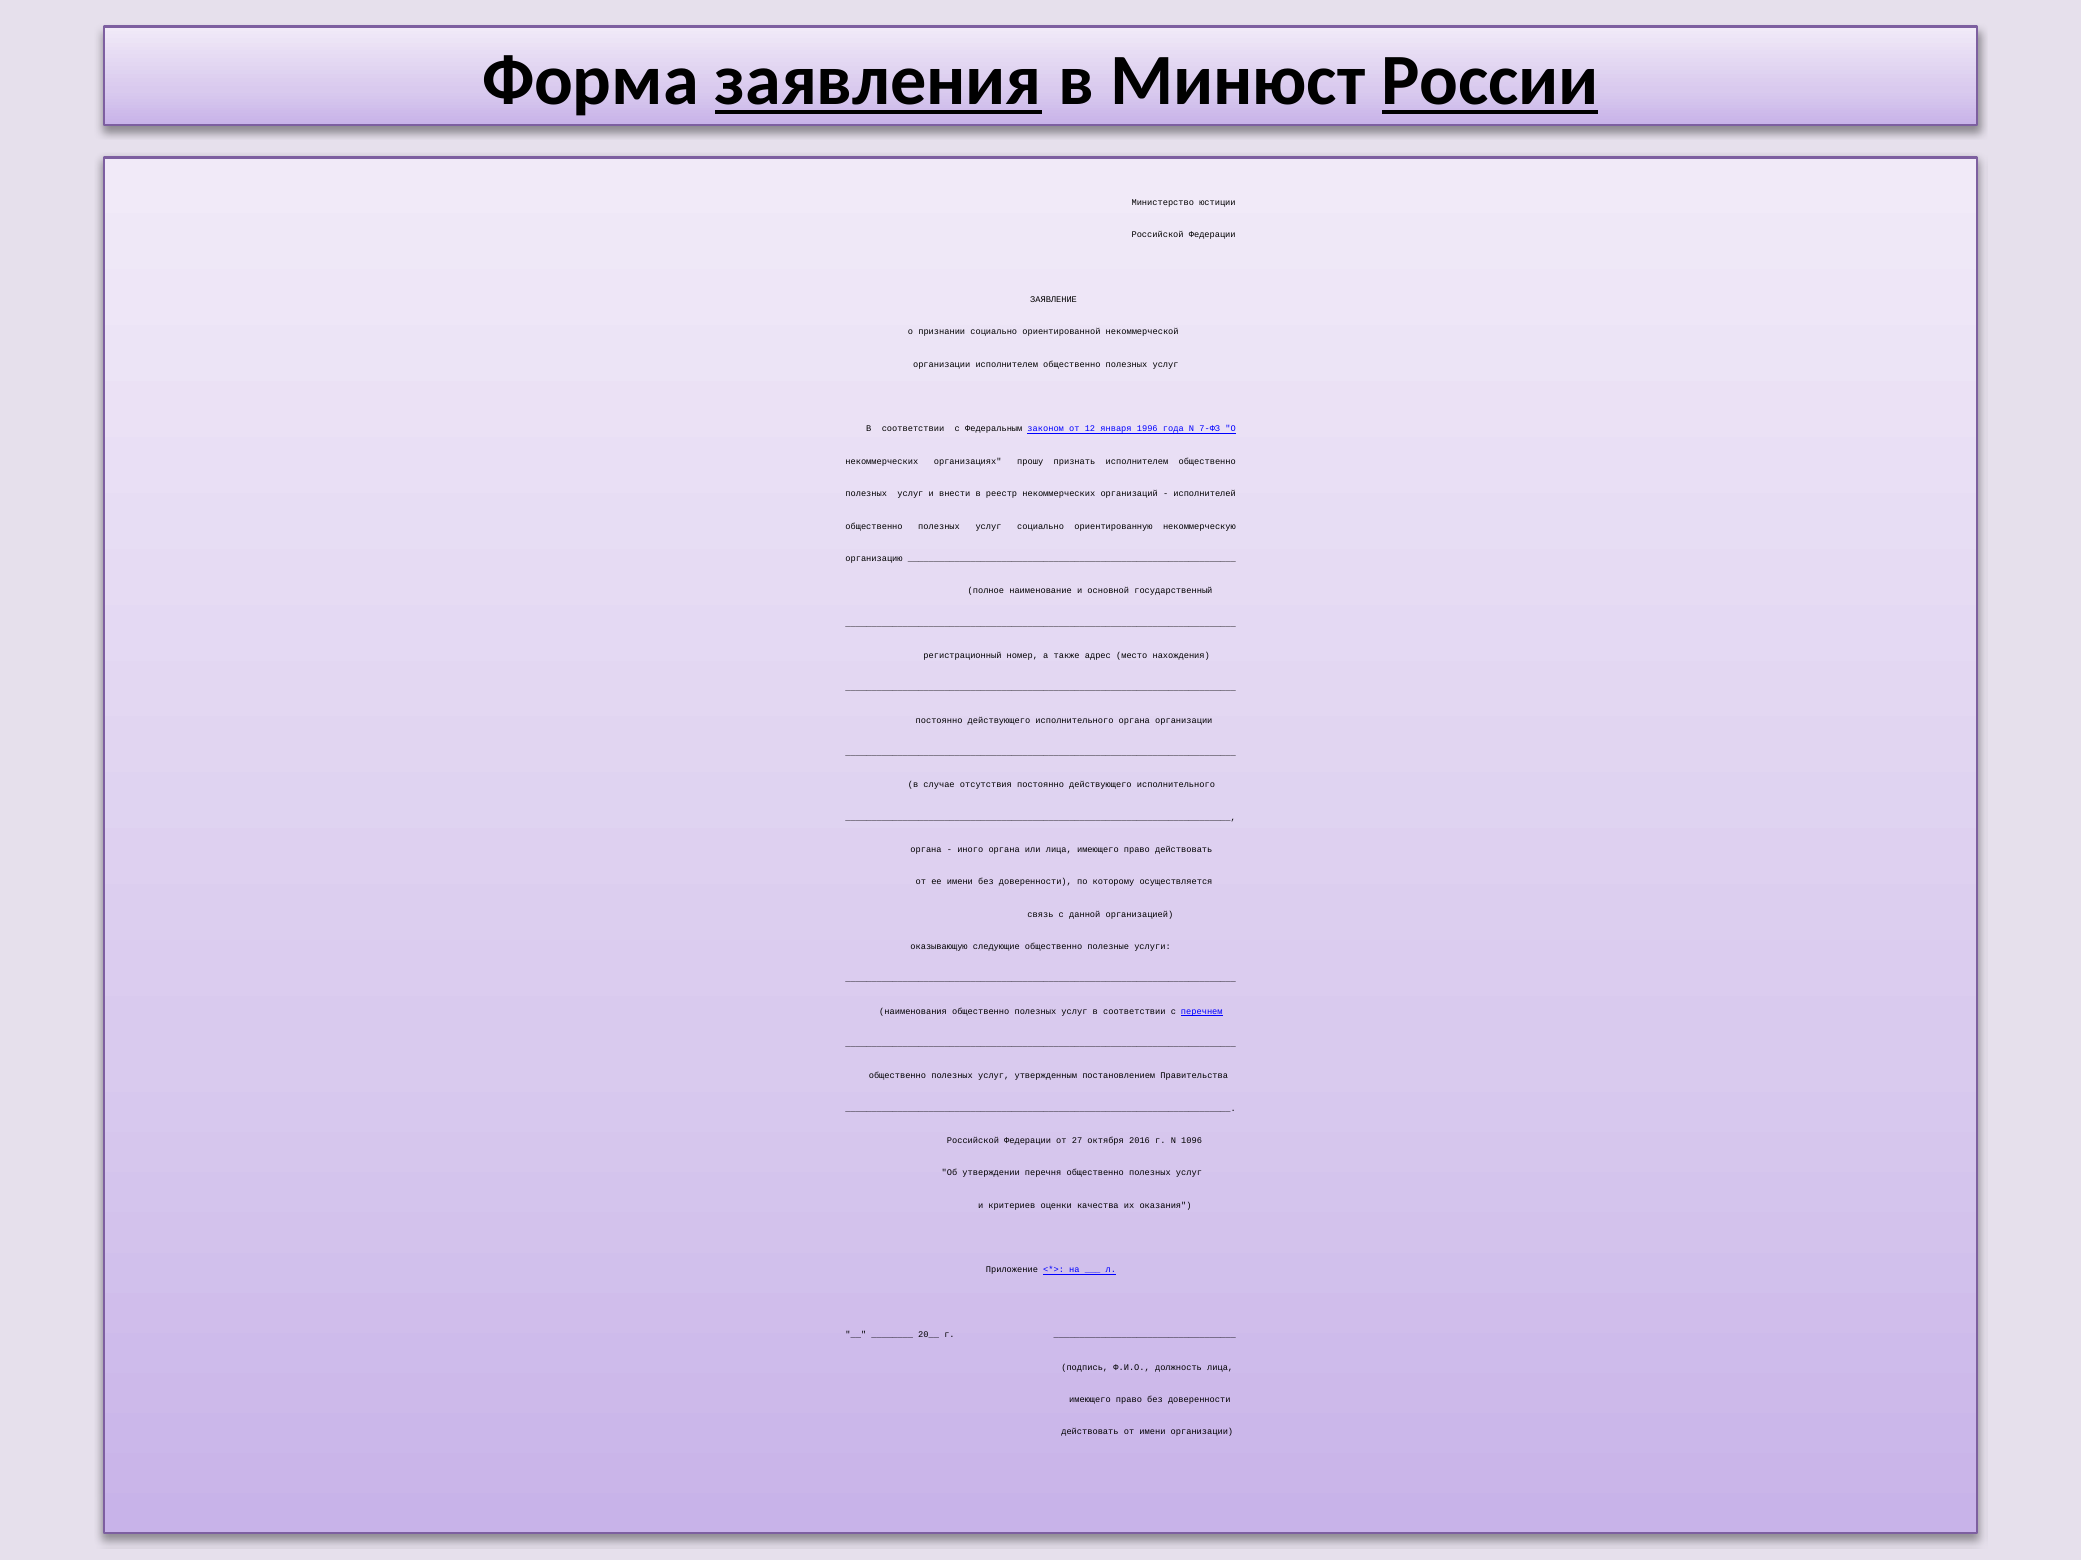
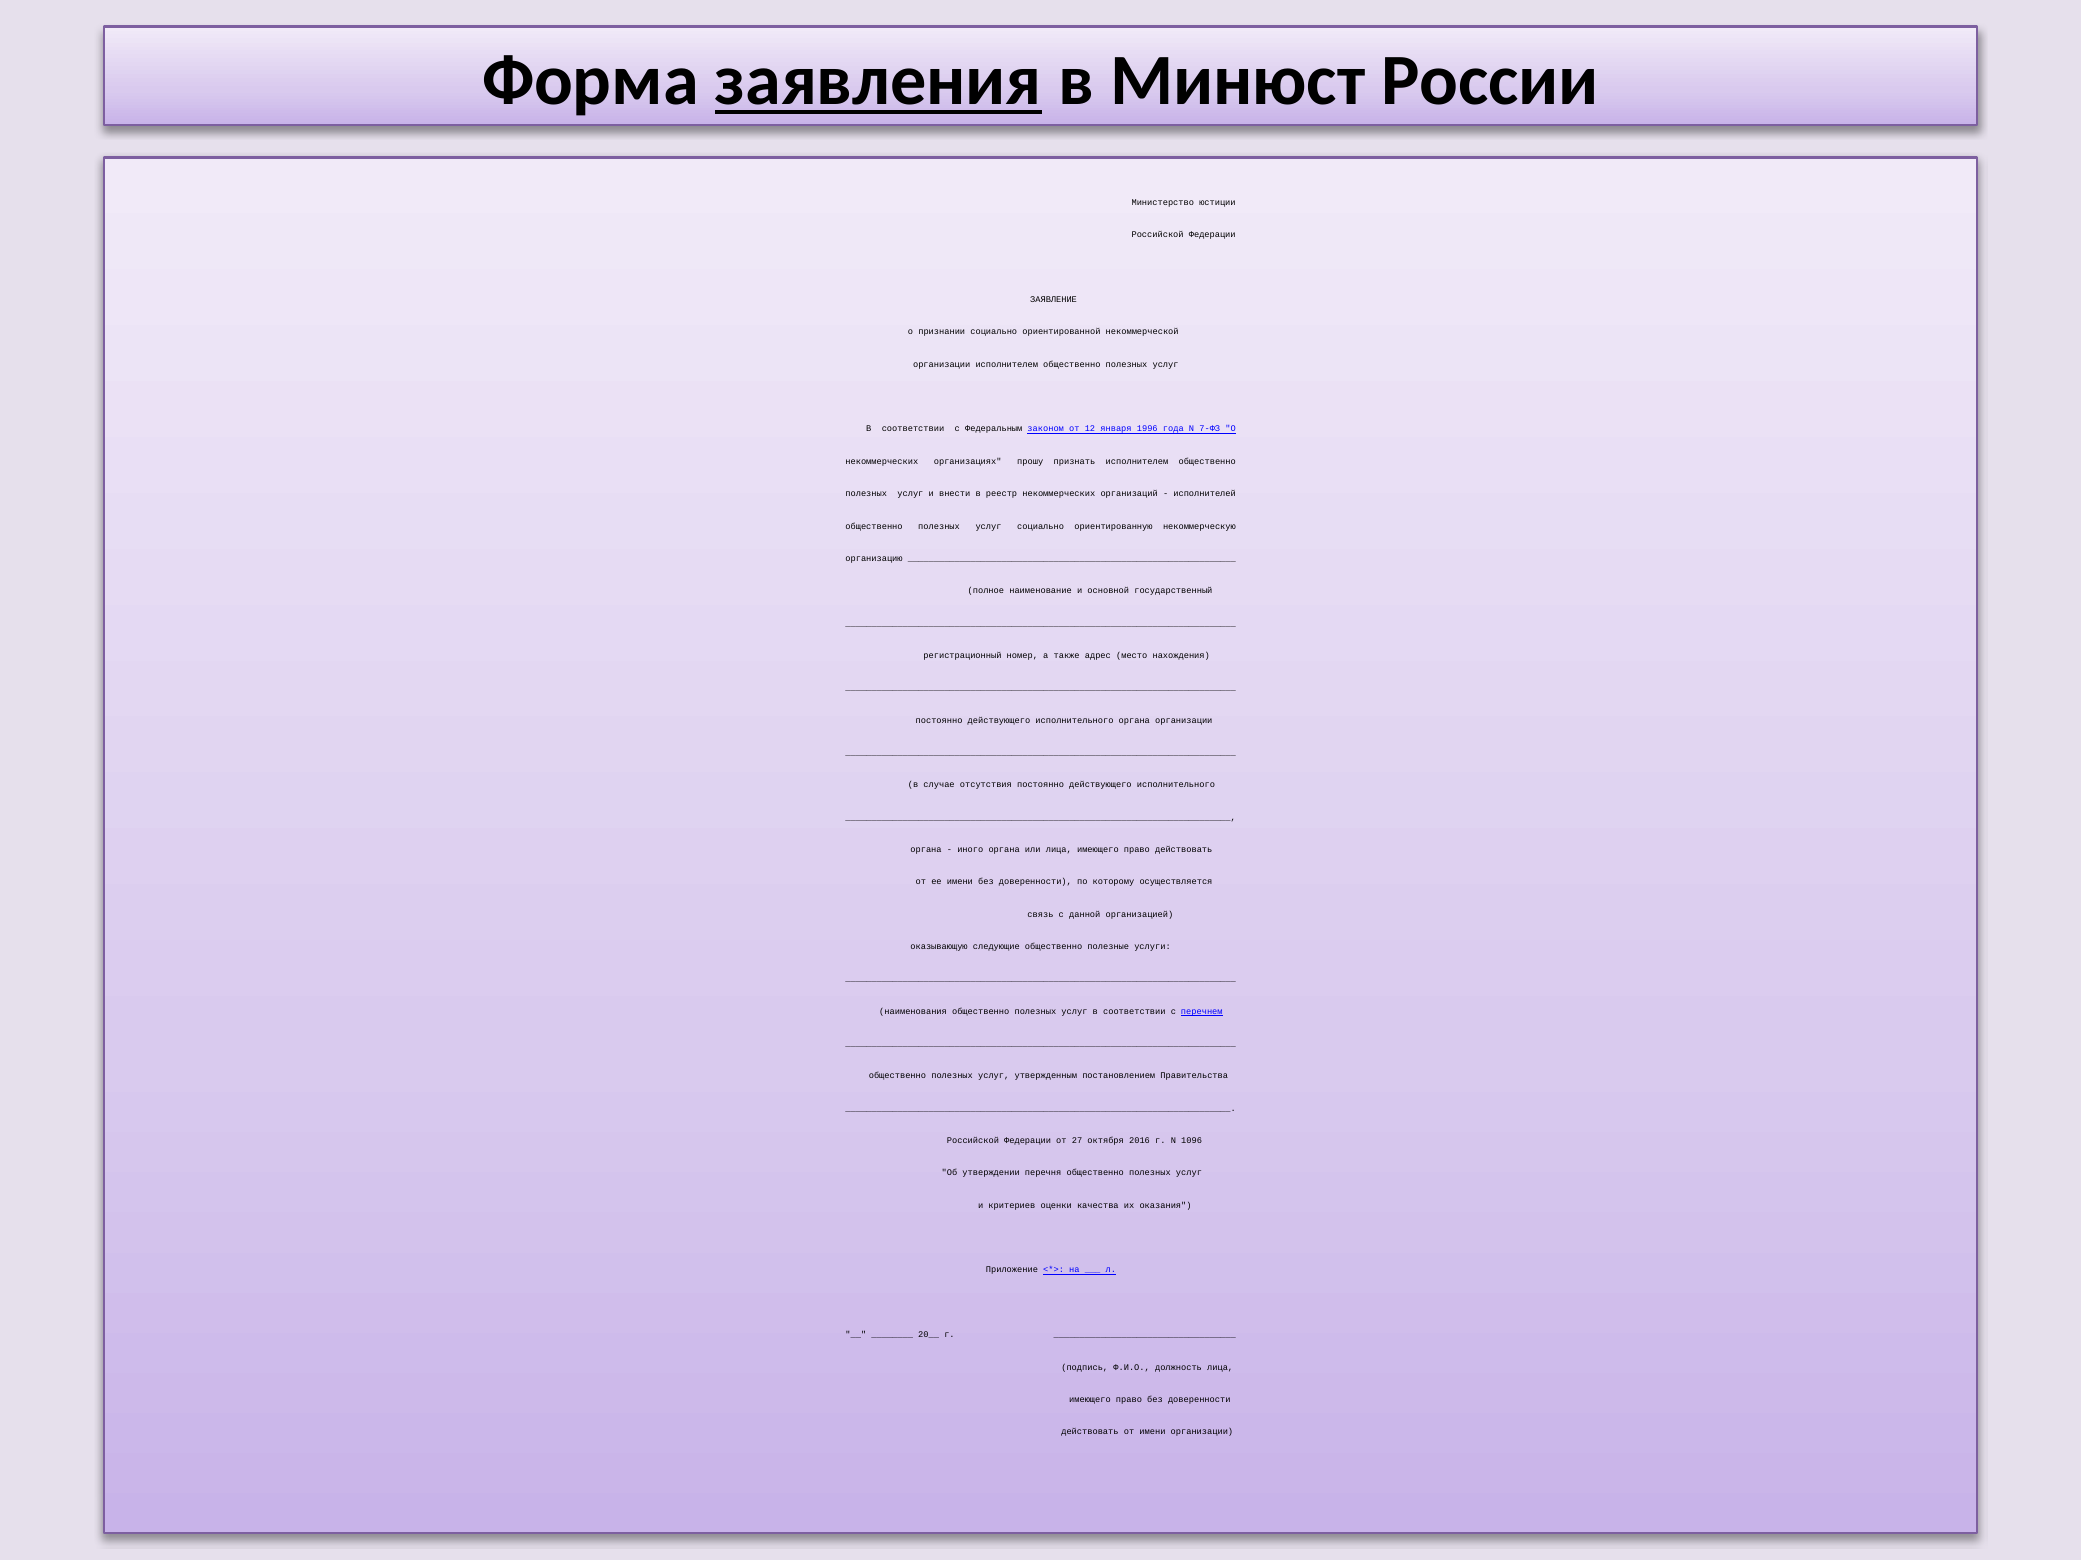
России underline: present -> none
